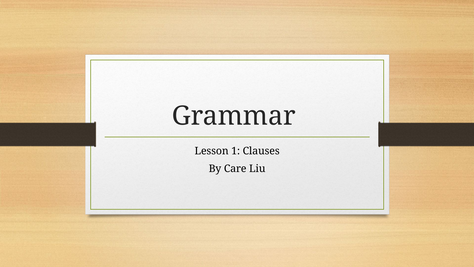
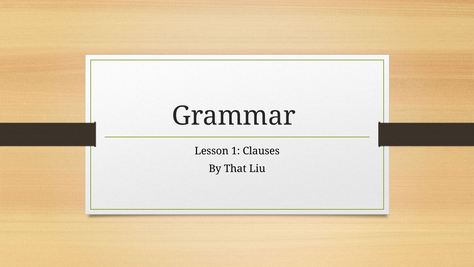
Care: Care -> That
